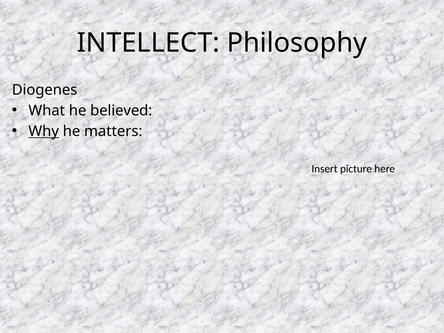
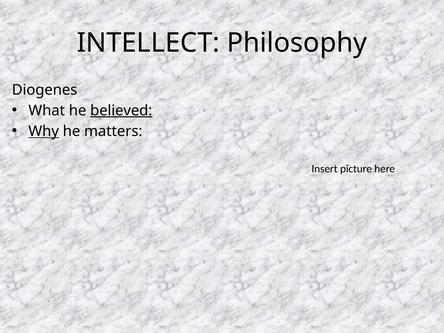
believed underline: none -> present
